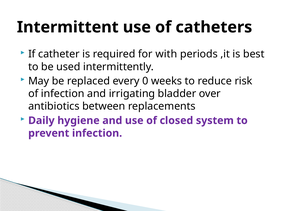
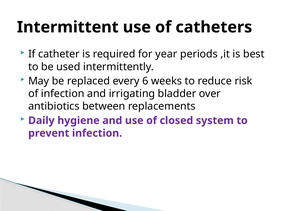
with: with -> year
0: 0 -> 6
